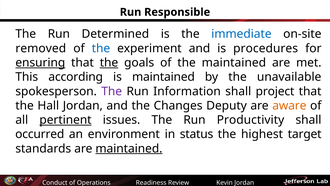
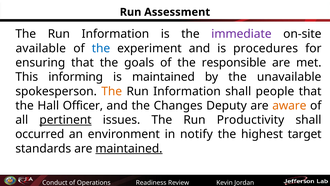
Responsible: Responsible -> Assessment
Determined at (115, 34): Determined -> Information
immediate colour: blue -> purple
removed: removed -> available
ensuring underline: present -> none
the at (109, 63) underline: present -> none
the maintained: maintained -> responsible
according: according -> informing
The at (112, 91) colour: purple -> orange
project: project -> people
Hall Jordan: Jordan -> Officer
status: status -> notify
